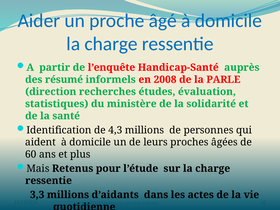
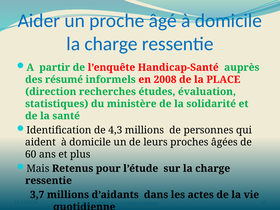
PARLE: PARLE -> PLACE
3,3: 3,3 -> 3,7
